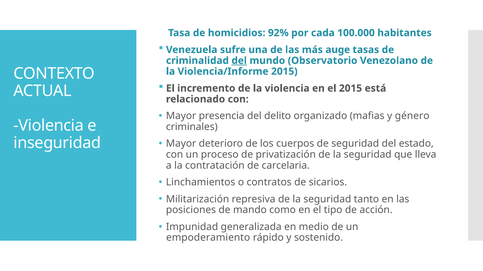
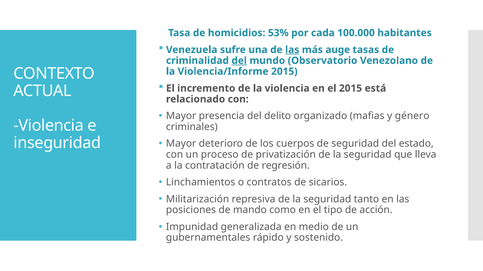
92%: 92% -> 53%
las at (292, 50) underline: none -> present
carcelaria: carcelaria -> regresión
empoderamiento: empoderamiento -> gubernamentales
